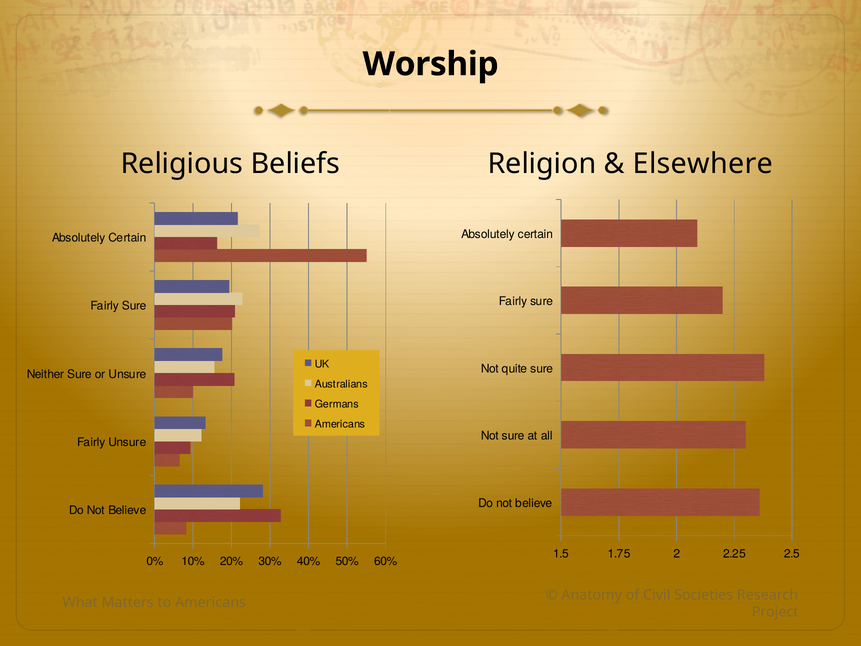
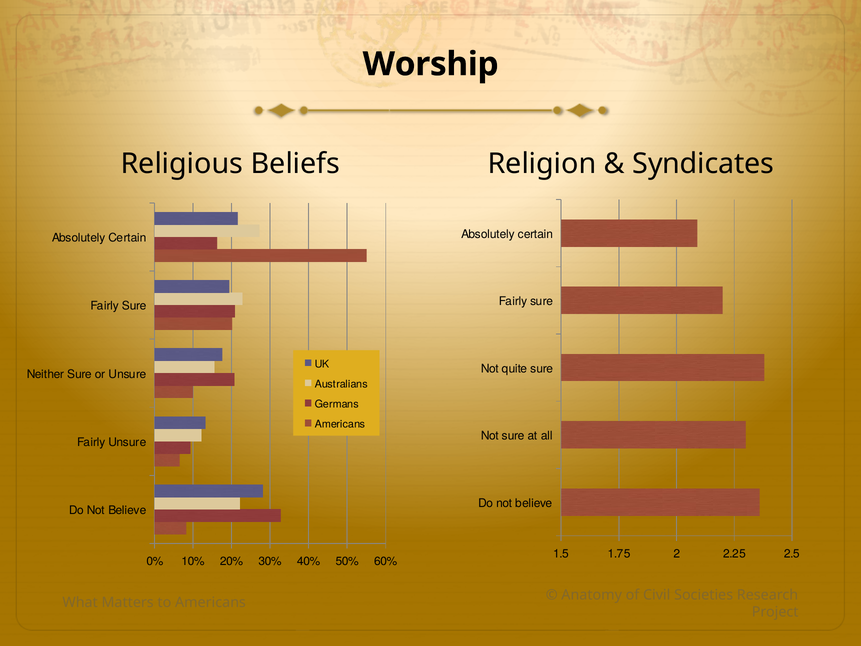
Elsewhere: Elsewhere -> Syndicates
